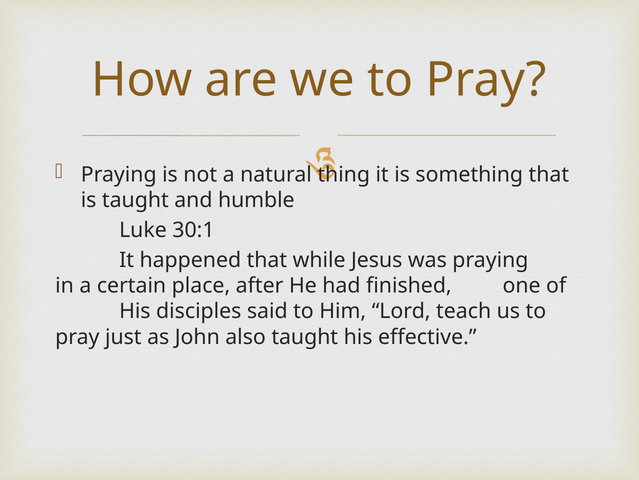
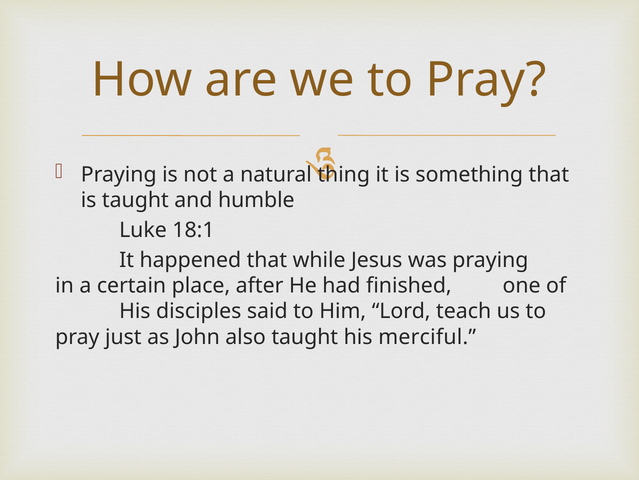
30:1: 30:1 -> 18:1
effective: effective -> merciful
